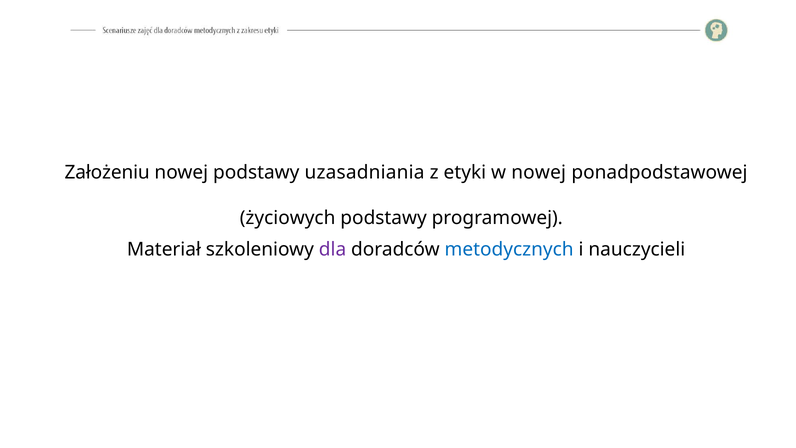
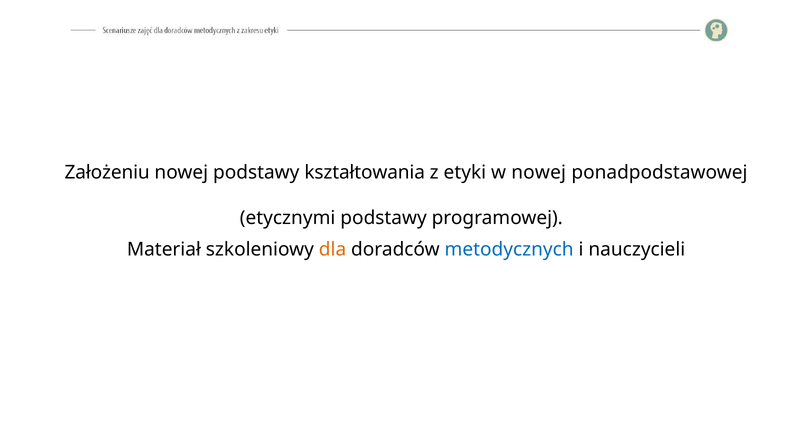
uzasadniania: uzasadniania -> kształtowania
życiowych: życiowych -> etycznymi
dla colour: purple -> orange
